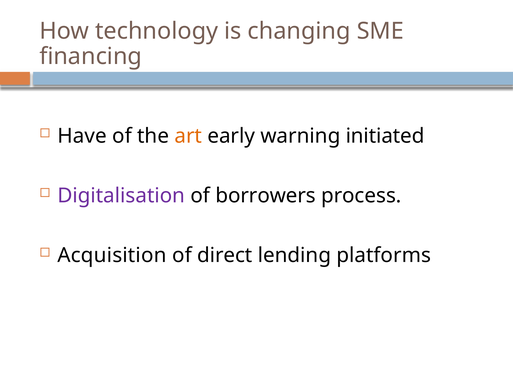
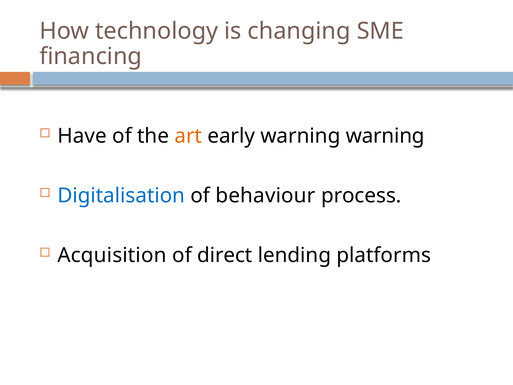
warning initiated: initiated -> warning
Digitalisation colour: purple -> blue
borrowers: borrowers -> behaviour
